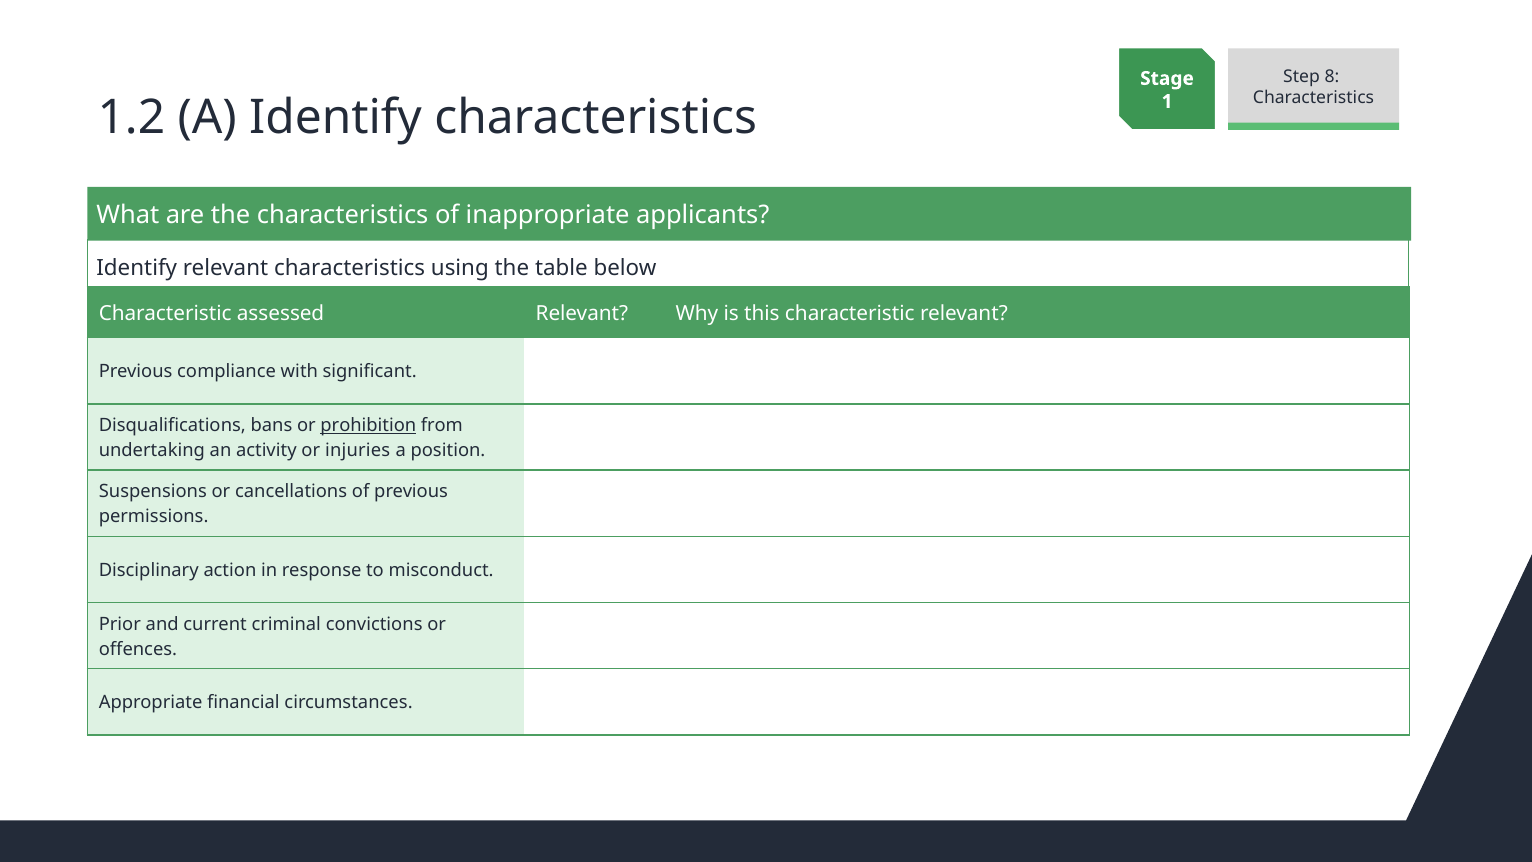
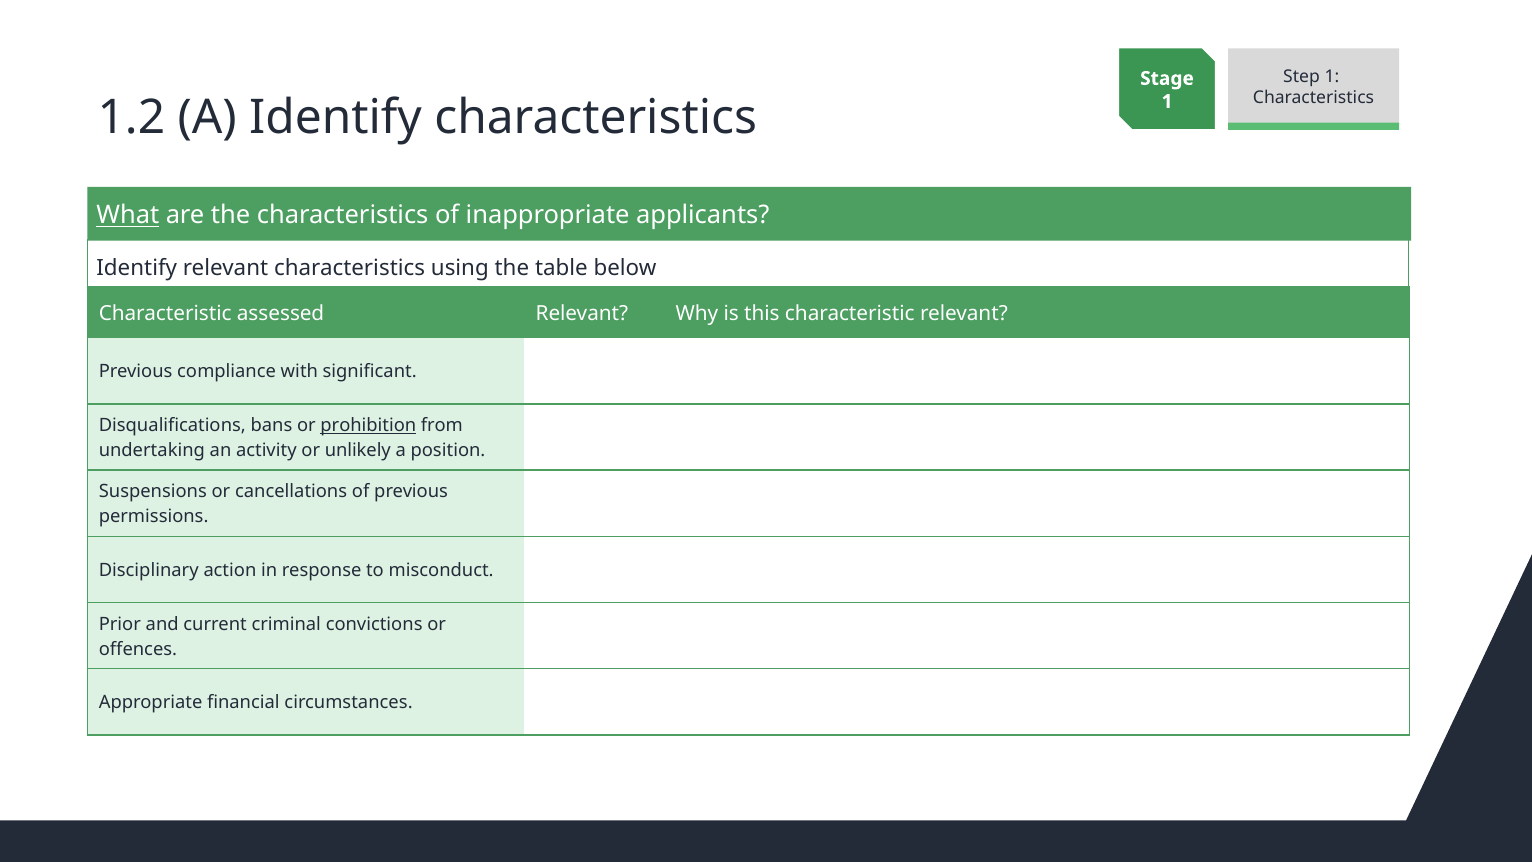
Step 8: 8 -> 1
What underline: none -> present
injuries: injuries -> unlikely
